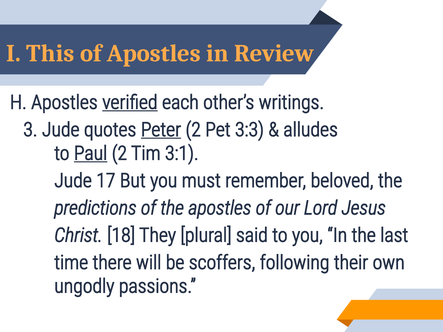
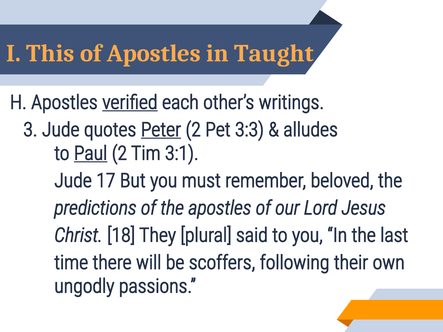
Review: Review -> Taught
